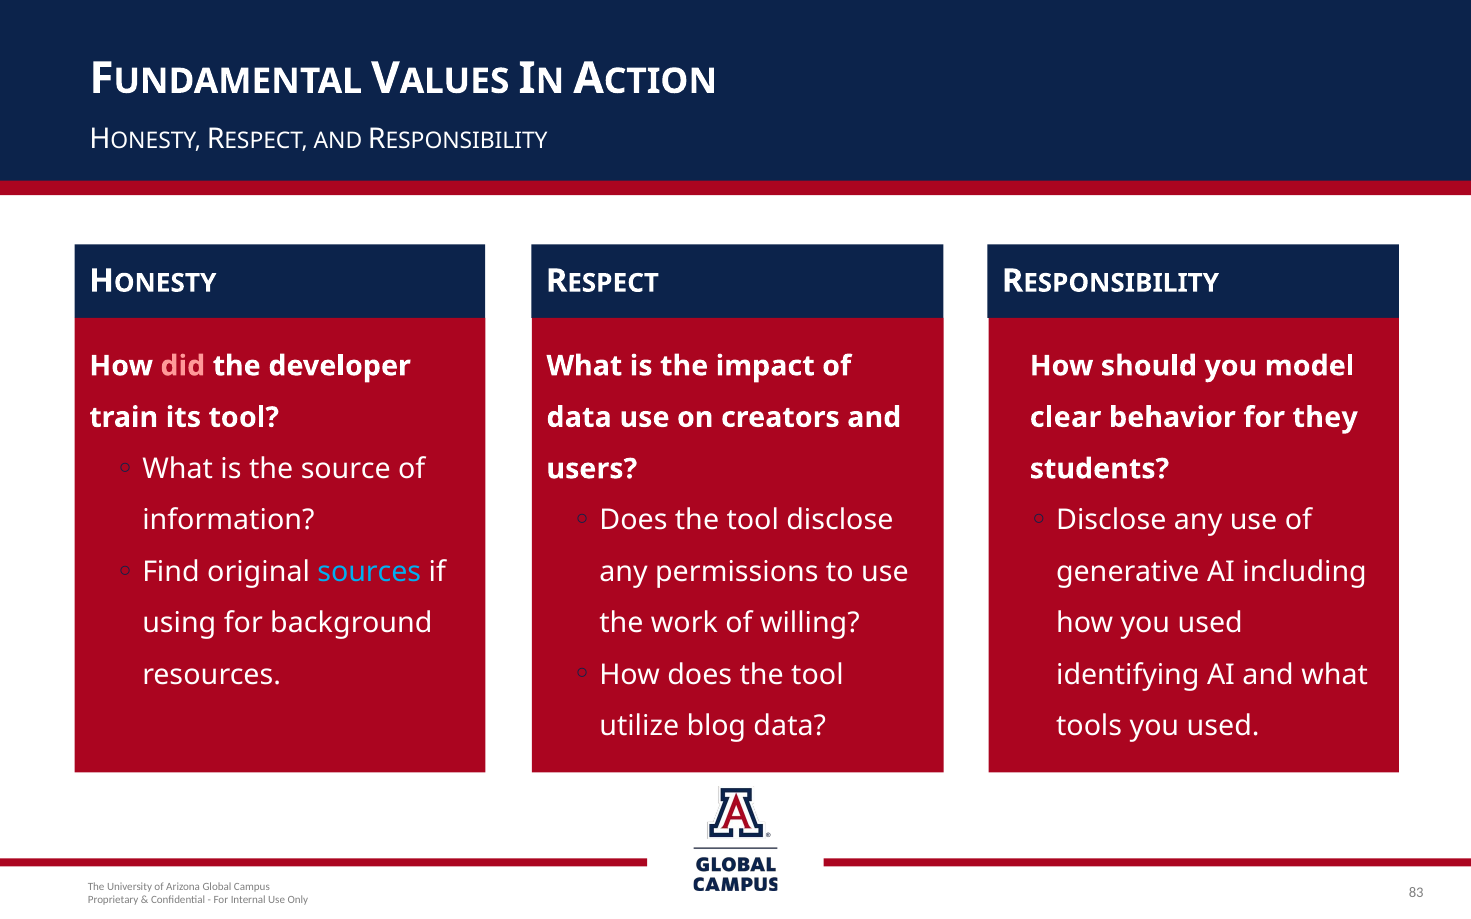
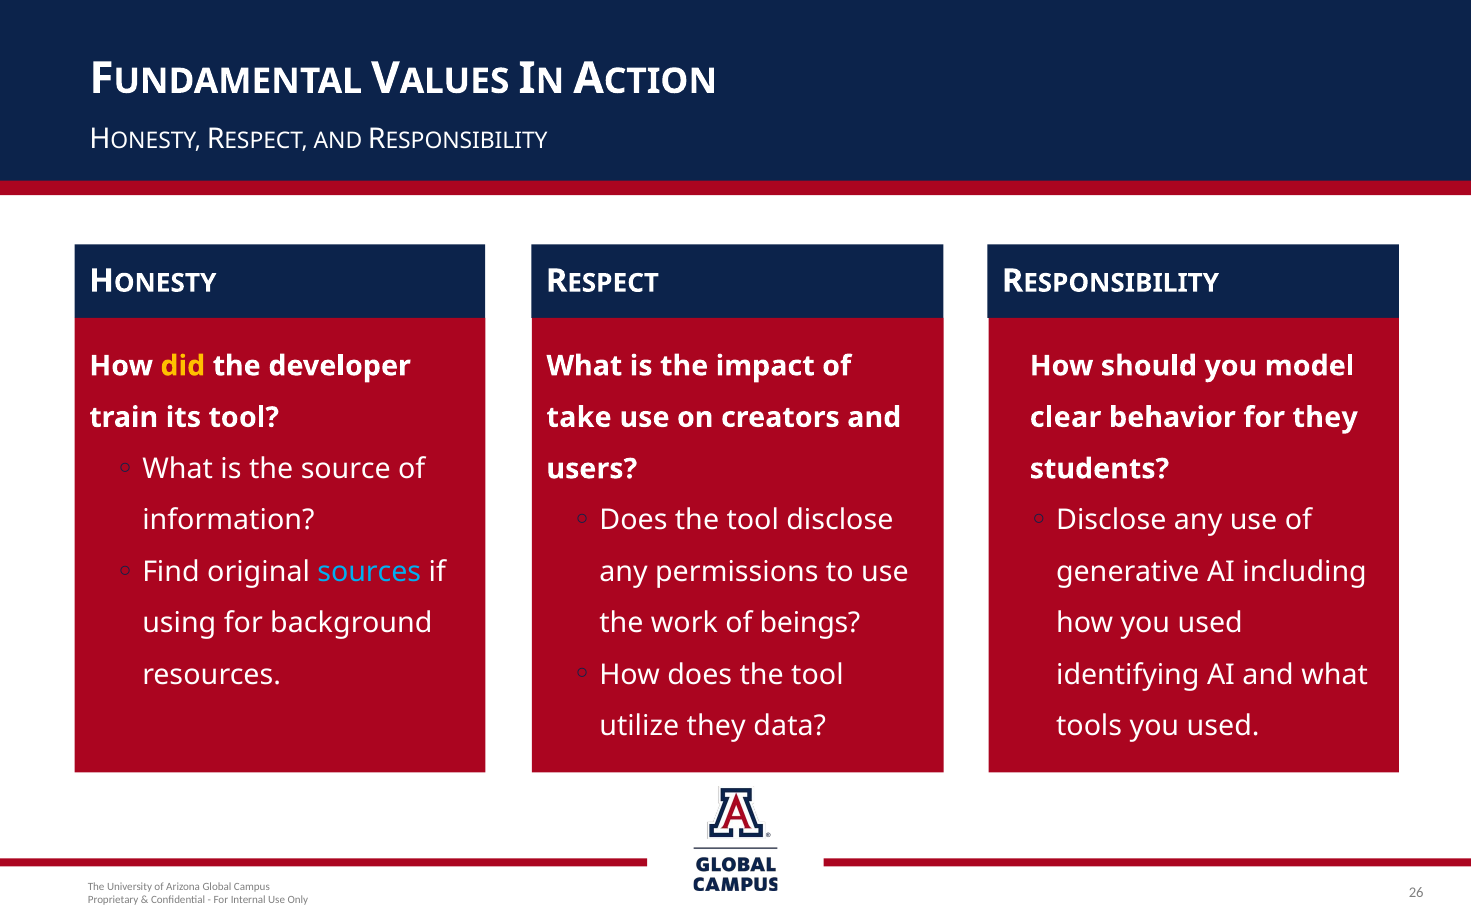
did colour: pink -> yellow
data at (579, 418): data -> take
willing: willing -> beings
utilize blog: blog -> they
83: 83 -> 26
